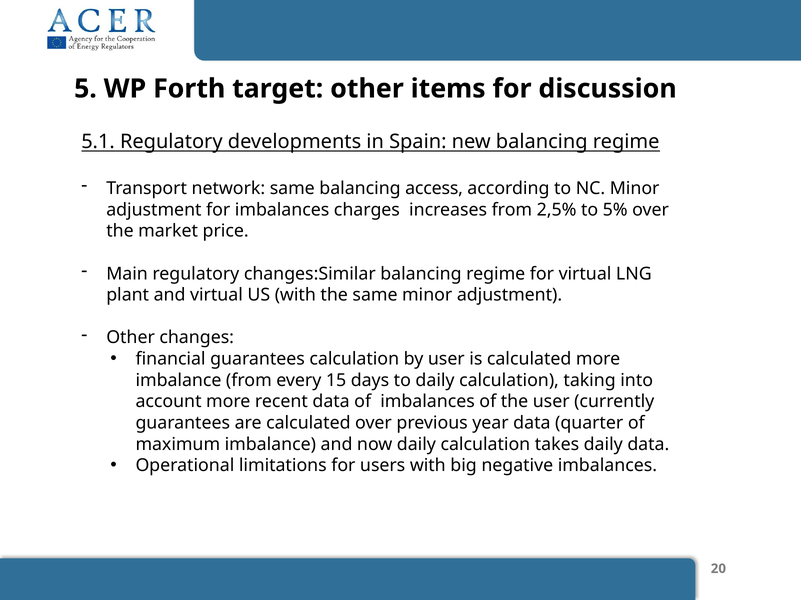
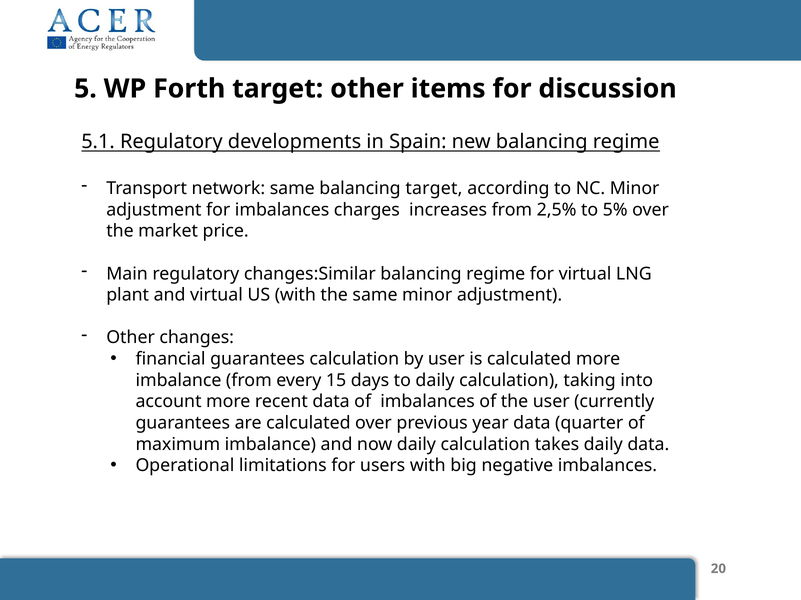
balancing access: access -> target
